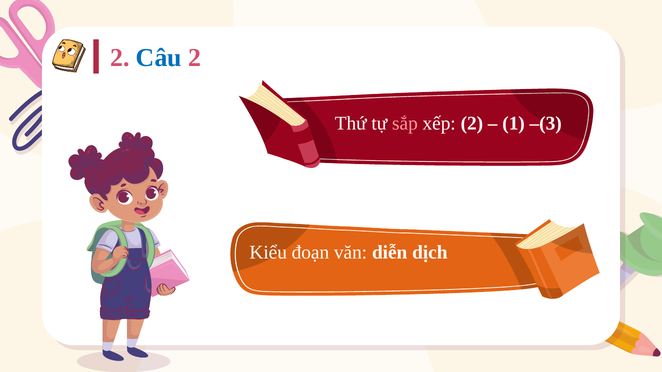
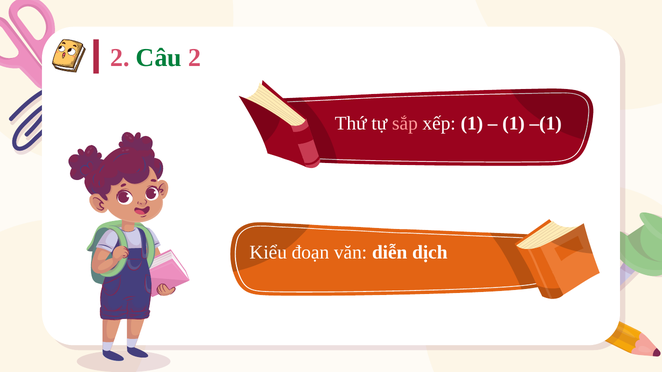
Câu colour: blue -> green
xếp 2: 2 -> 1
–(3: –(3 -> –(1
